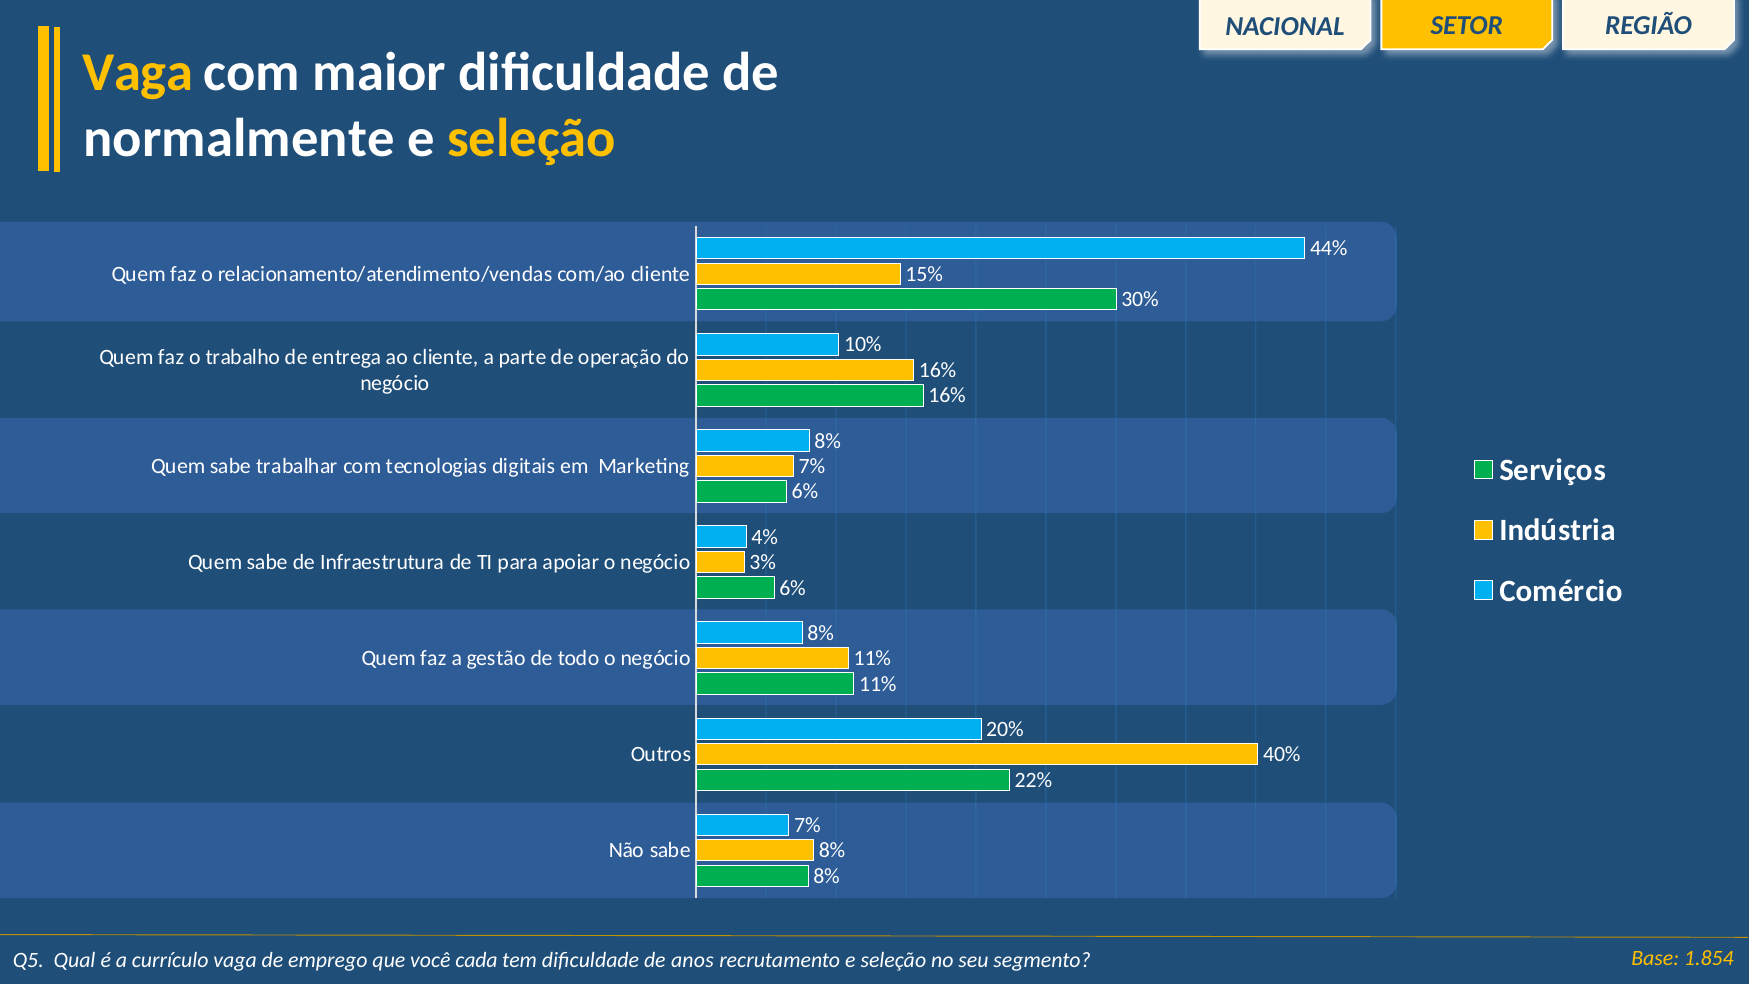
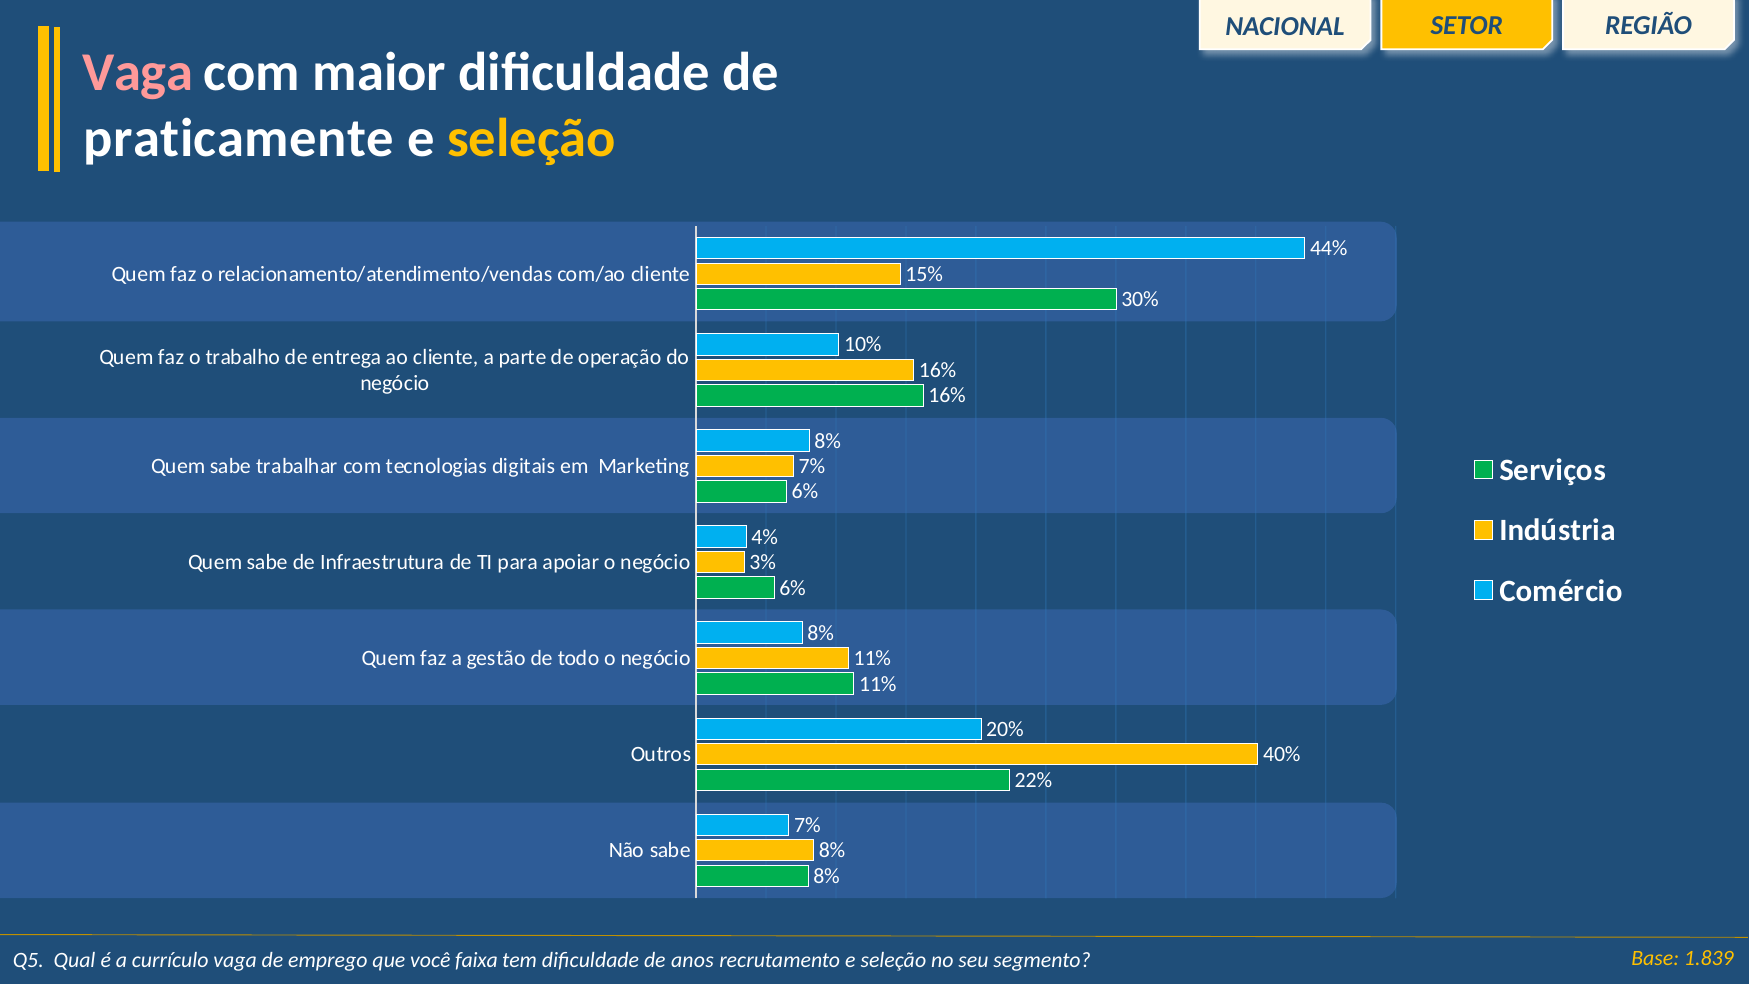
Vaga at (138, 73) colour: yellow -> pink
normalmente: normalmente -> praticamente
cada: cada -> faixa
1.854: 1.854 -> 1.839
